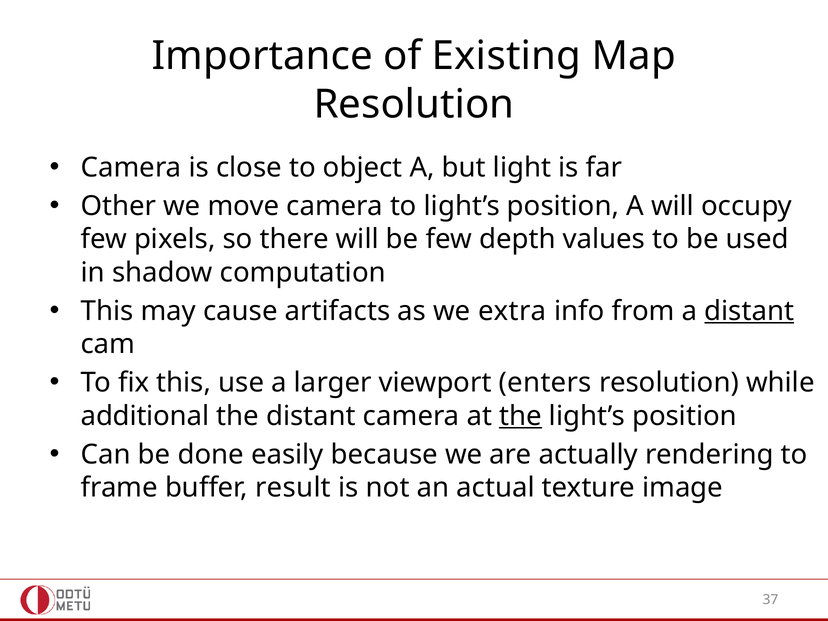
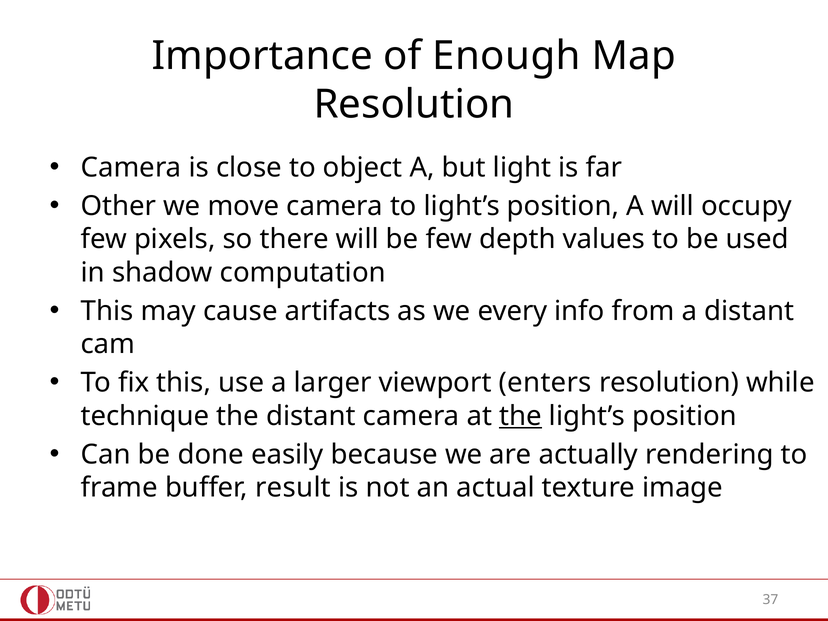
Existing: Existing -> Enough
extra: extra -> every
distant at (749, 311) underline: present -> none
additional: additional -> technique
